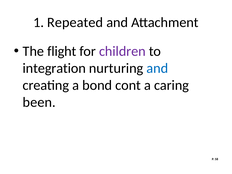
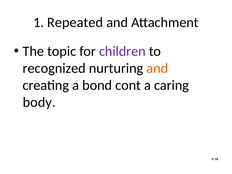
flight: flight -> topic
integration: integration -> recognized
and at (157, 68) colour: blue -> orange
been: been -> body
